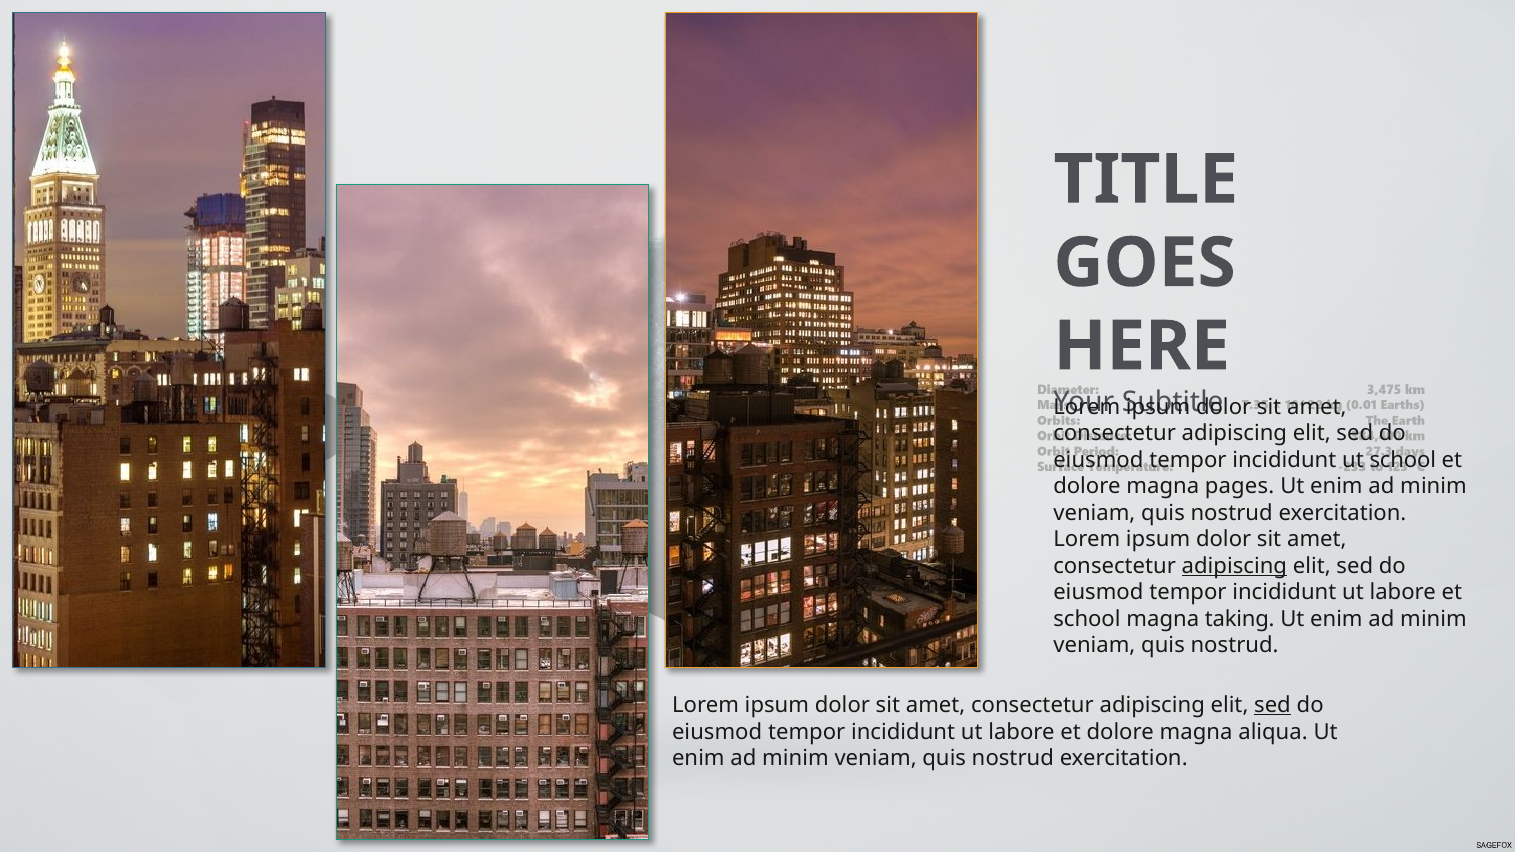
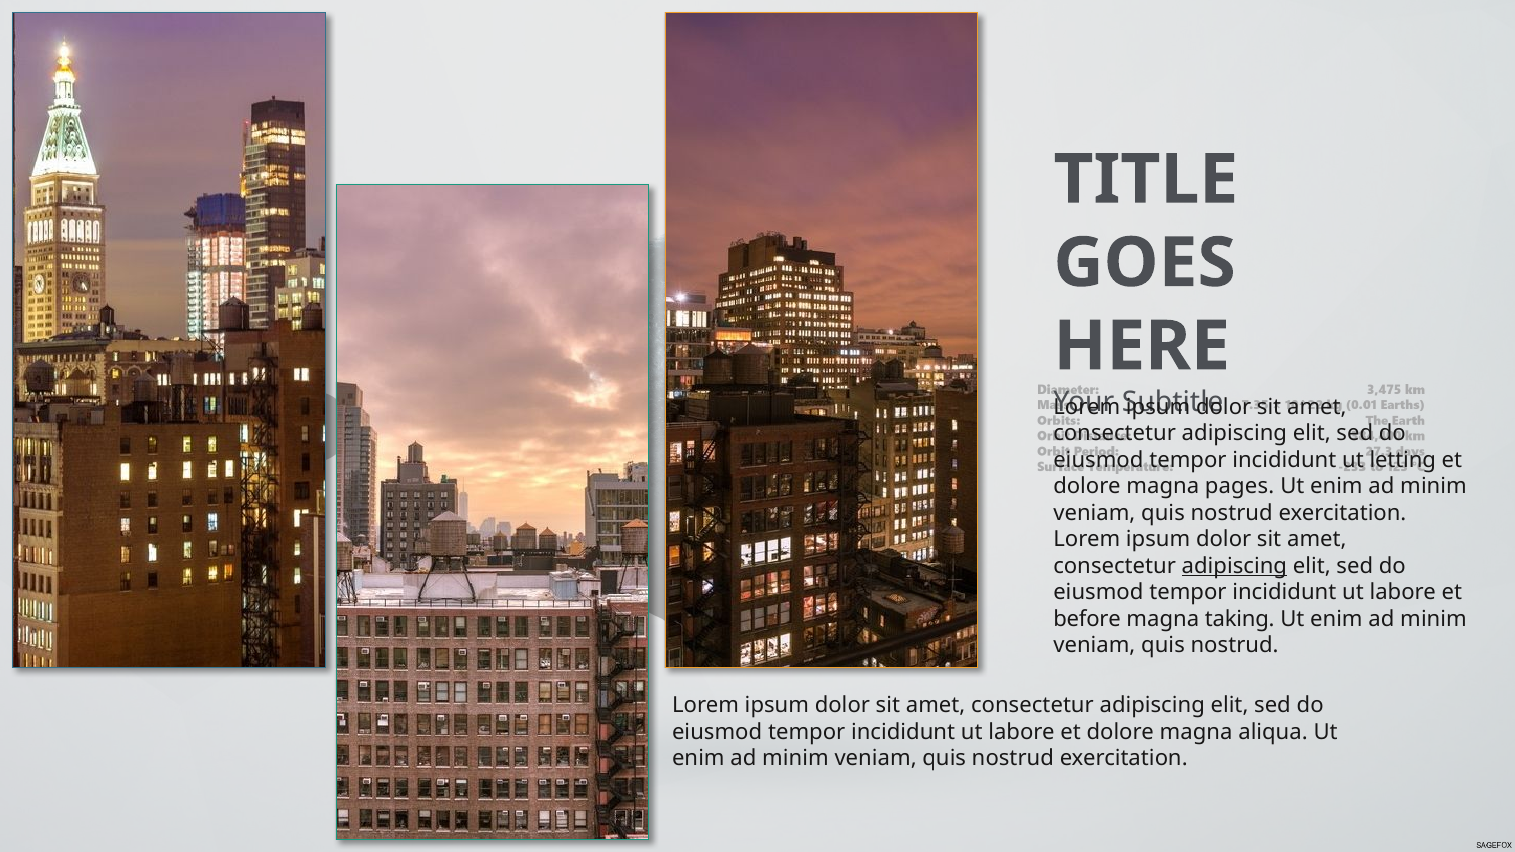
ut school: school -> letting
school at (1087, 619): school -> before
sed at (1273, 705) underline: present -> none
